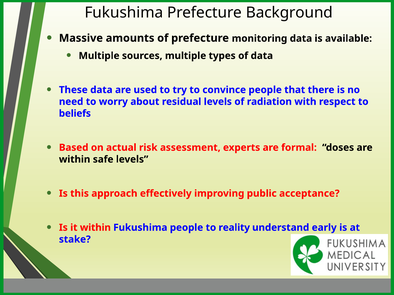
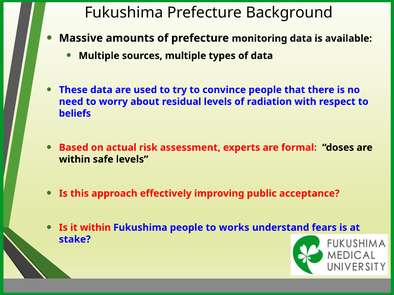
reality: reality -> works
early: early -> fears
